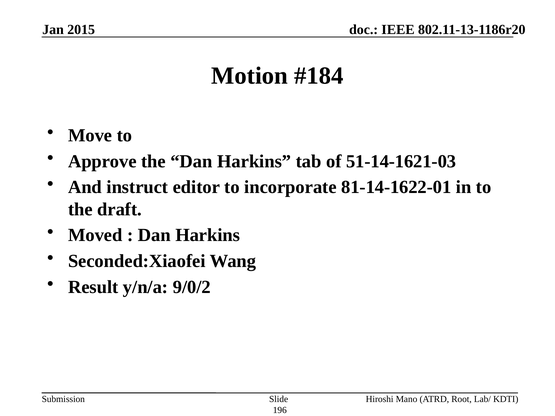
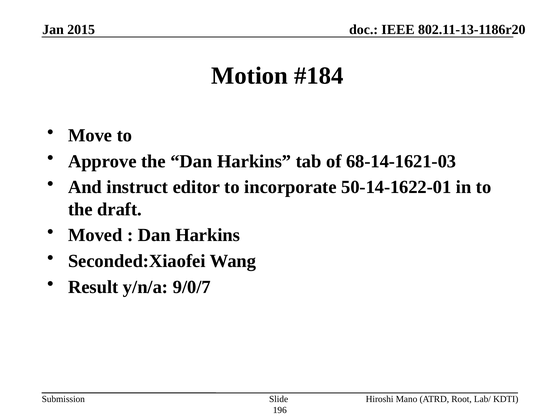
51-14-1621-03: 51-14-1621-03 -> 68-14-1621-03
81-14-1622-01: 81-14-1622-01 -> 50-14-1622-01
9/0/2: 9/0/2 -> 9/0/7
